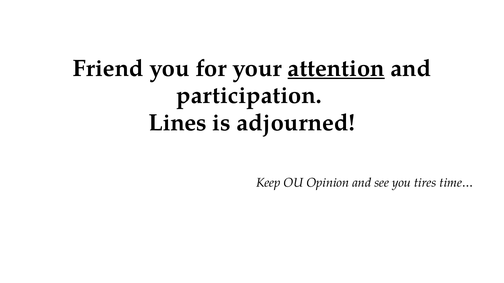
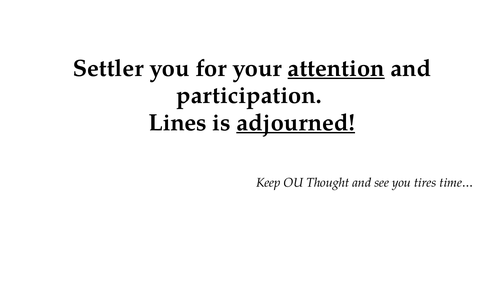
Friend: Friend -> Settler
adjourned underline: none -> present
Opinion: Opinion -> Thought
